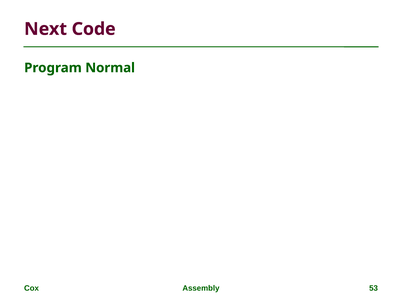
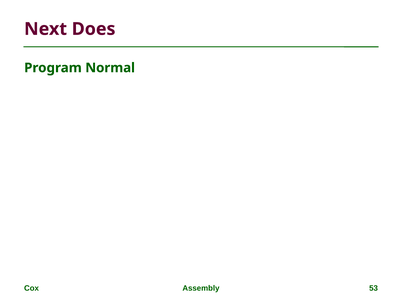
Code: Code -> Does
